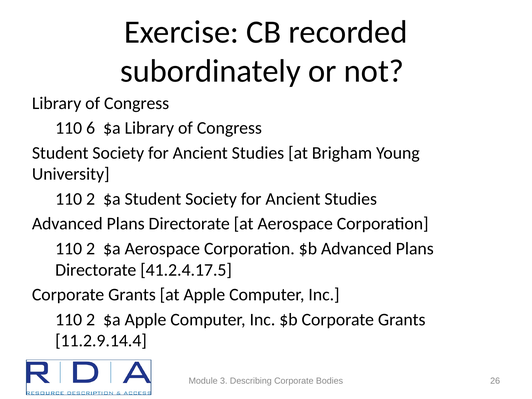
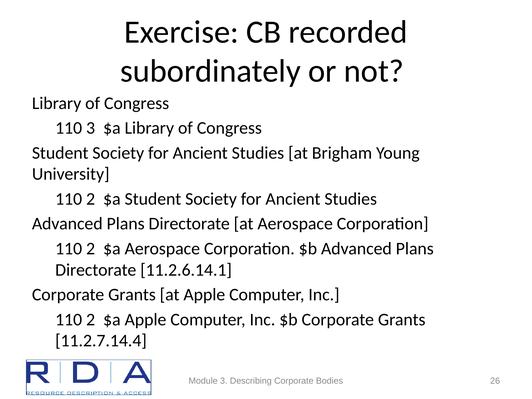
110 6: 6 -> 3
41.2.4.17.5: 41.2.4.17.5 -> 11.2.6.14.1
11.2.9.14.4: 11.2.9.14.4 -> 11.2.7.14.4
